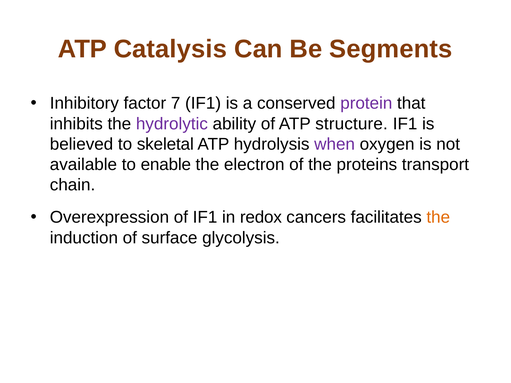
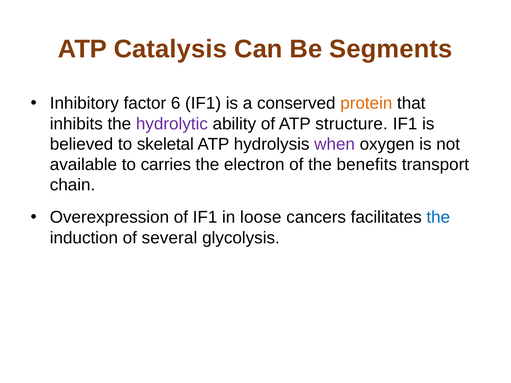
7: 7 -> 6
protein colour: purple -> orange
enable: enable -> carries
proteins: proteins -> benefits
redox: redox -> loose
the at (438, 218) colour: orange -> blue
surface: surface -> several
